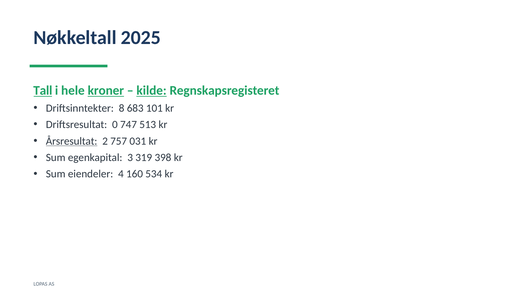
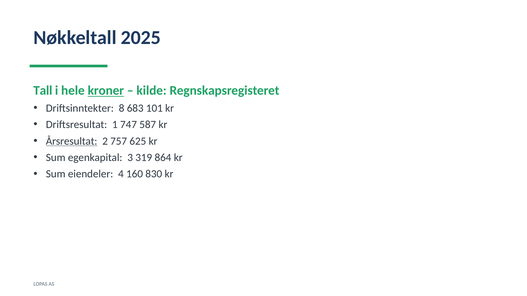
Tall underline: present -> none
kilde underline: present -> none
0: 0 -> 1
513: 513 -> 587
031: 031 -> 625
398: 398 -> 864
534: 534 -> 830
